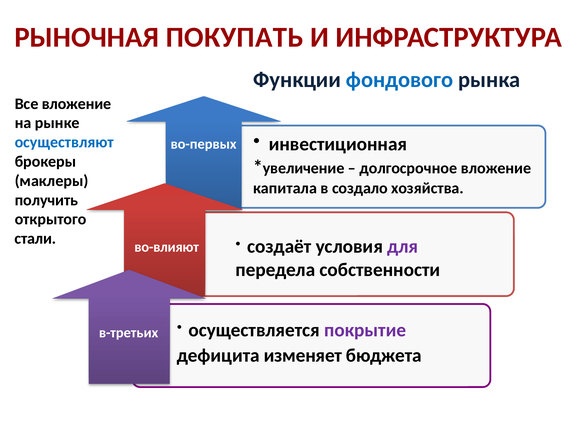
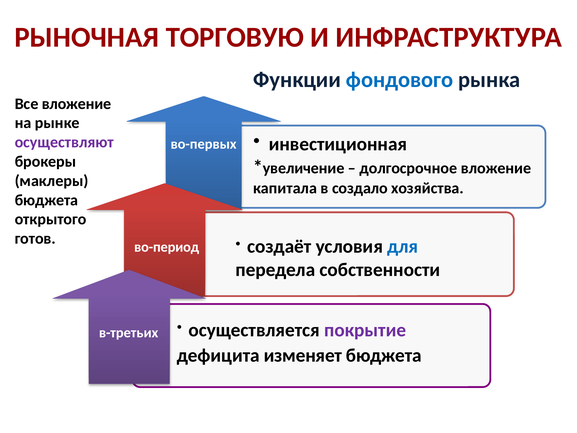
ПОКУПАТЬ: ПОКУПАТЬ -> ТОРГОВУЮ
осуществляют colour: blue -> purple
получить at (46, 200): получить -> бюджета
стали: стали -> готов
для colour: purple -> blue
во-влияют: во-влияют -> во-период
